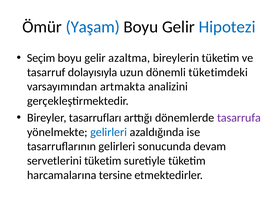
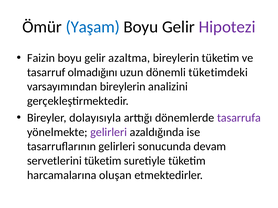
Hipotezi colour: blue -> purple
Seçim: Seçim -> Faizin
dolayısıyla: dolayısıyla -> olmadığını
varsayımından artmakta: artmakta -> bireylerin
tasarrufları: tasarrufları -> dolayısıyla
gelirleri at (109, 132) colour: blue -> purple
tersine: tersine -> oluşan
